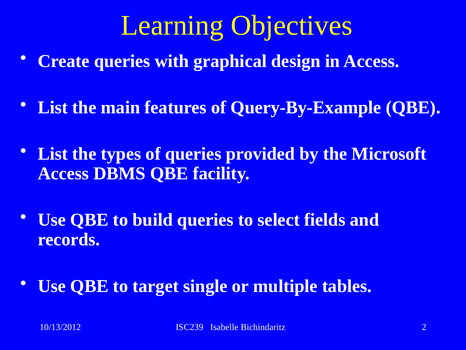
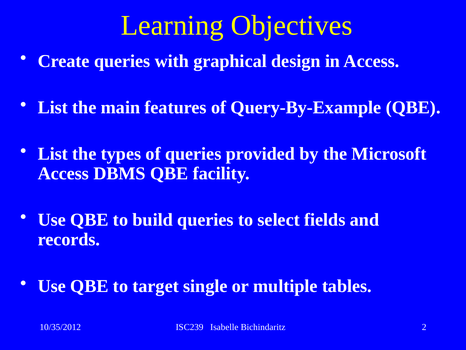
10/13/2012: 10/13/2012 -> 10/35/2012
